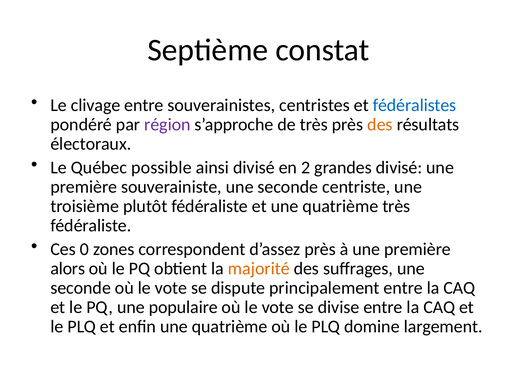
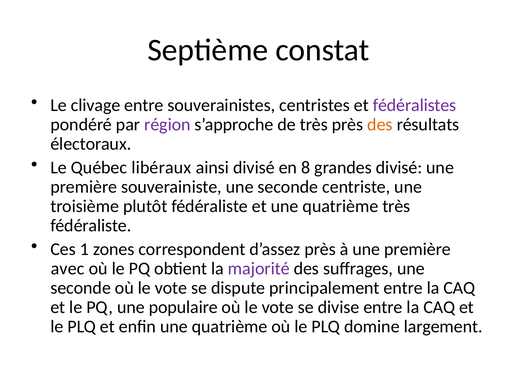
fédéralistes colour: blue -> purple
possible: possible -> libéraux
2: 2 -> 8
0: 0 -> 1
alors: alors -> avec
majorité colour: orange -> purple
